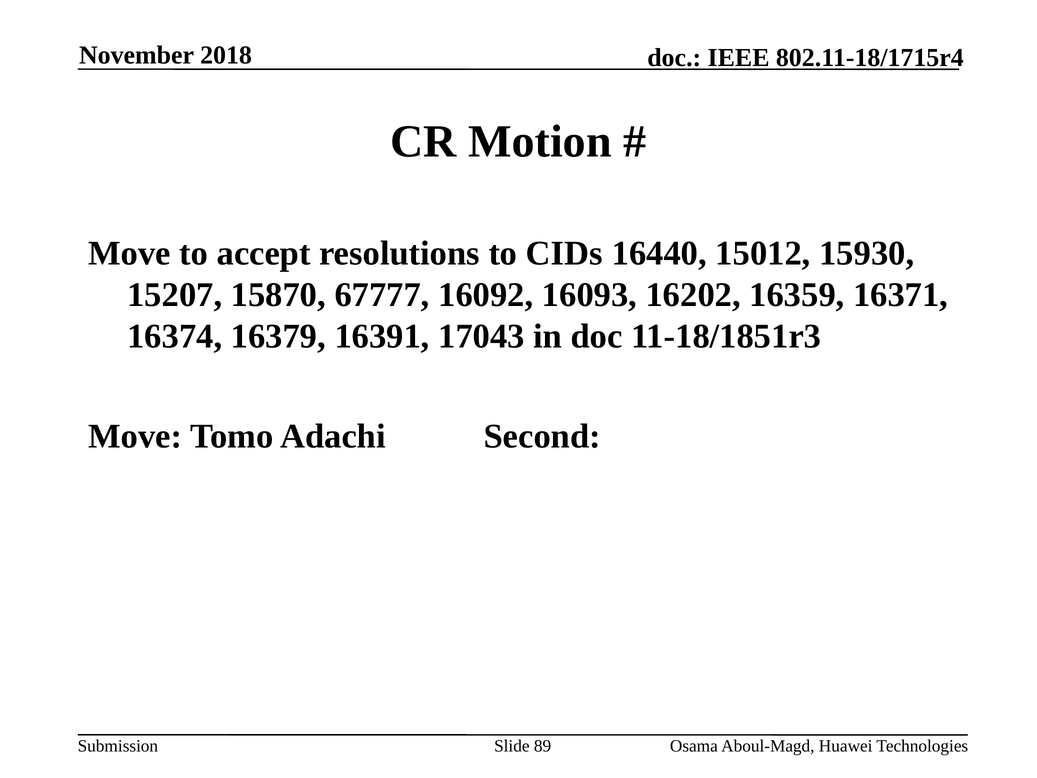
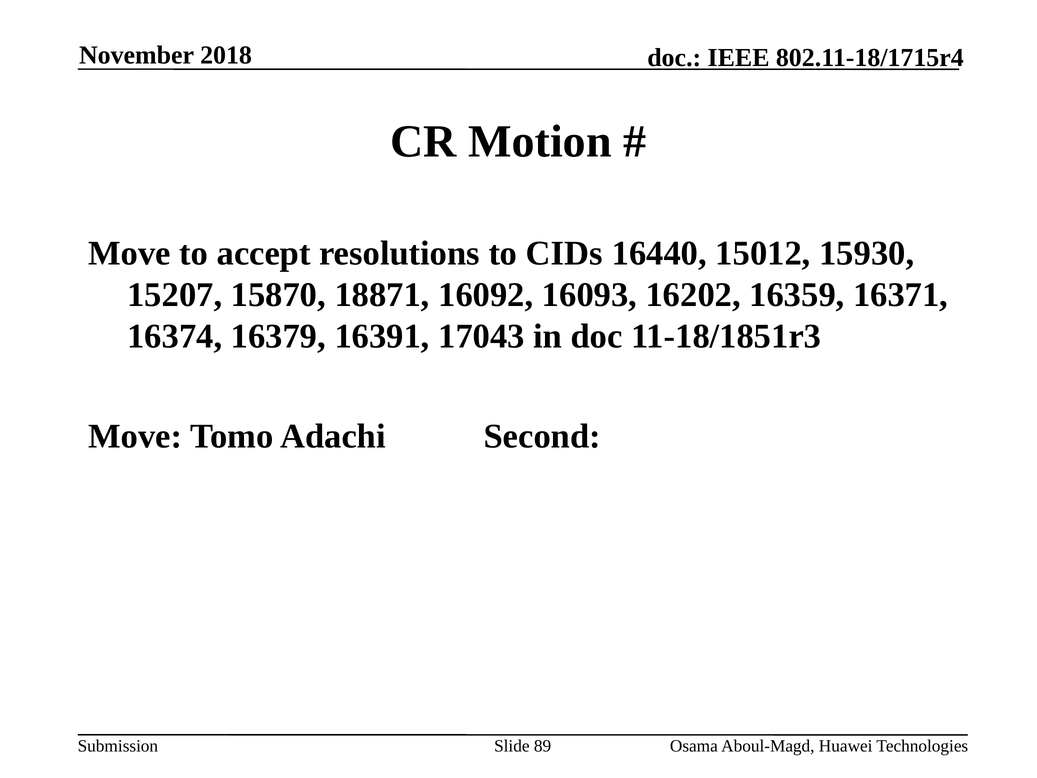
67777: 67777 -> 18871
